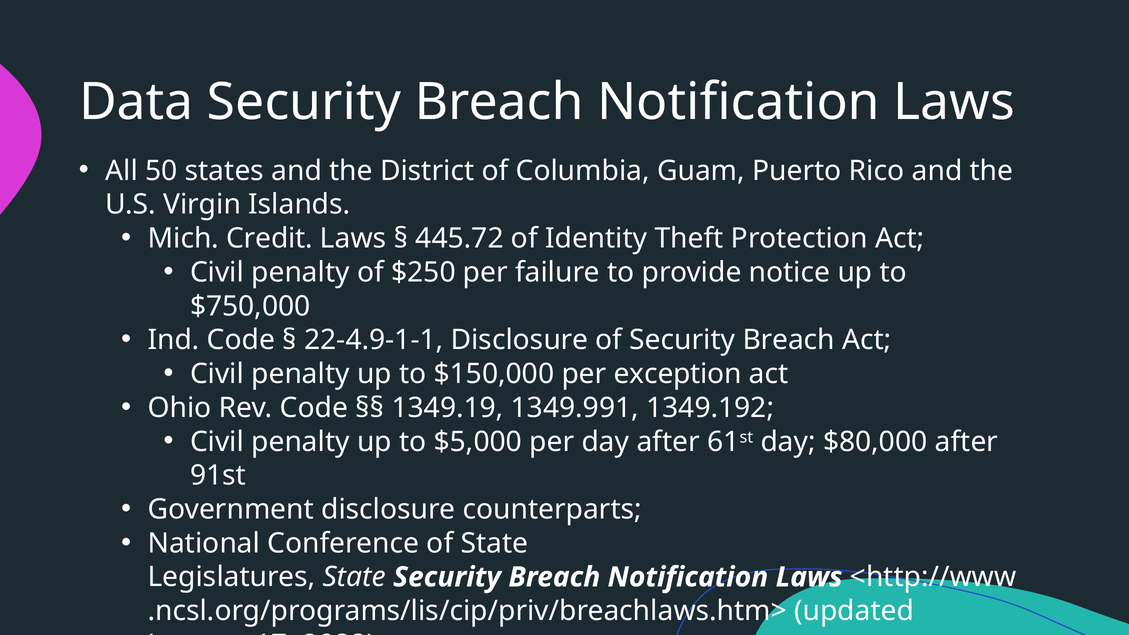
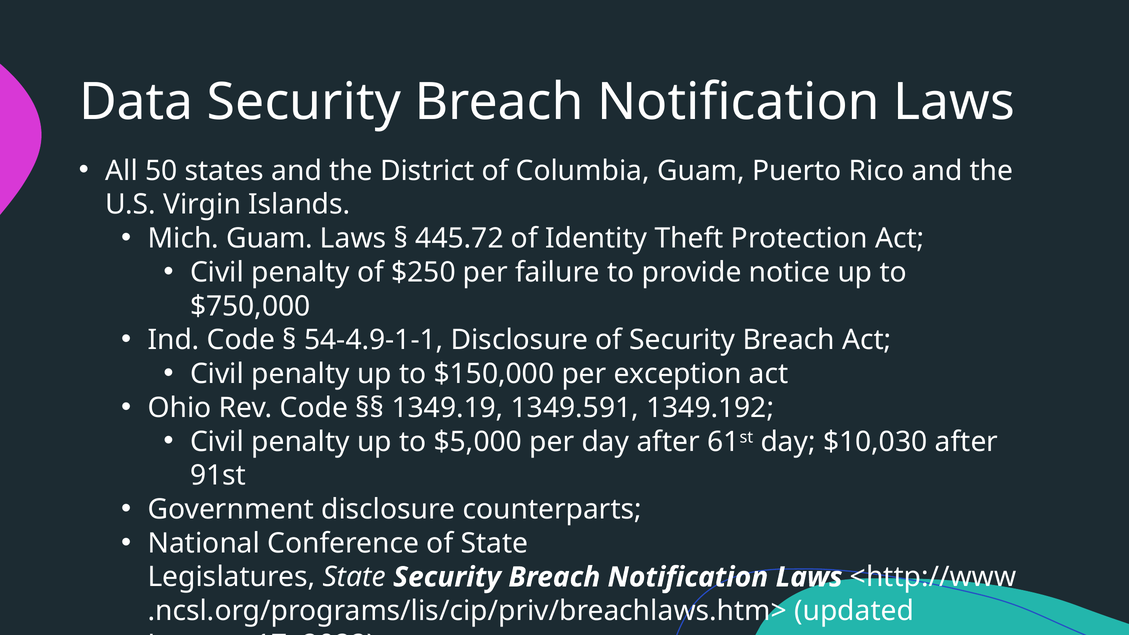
Mich Credit: Credit -> Guam
22-4.9-1-1: 22-4.9-1-1 -> 54-4.9-1-1
1349.991: 1349.991 -> 1349.591
$80,000: $80,000 -> $10,030
